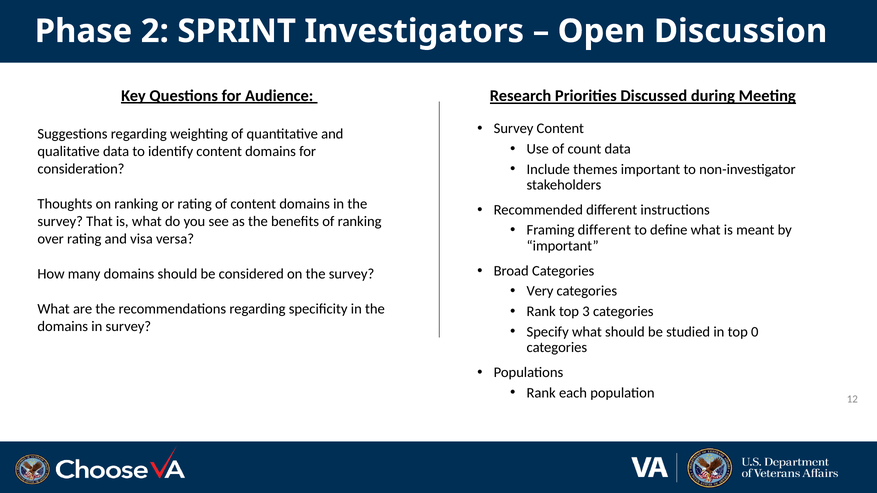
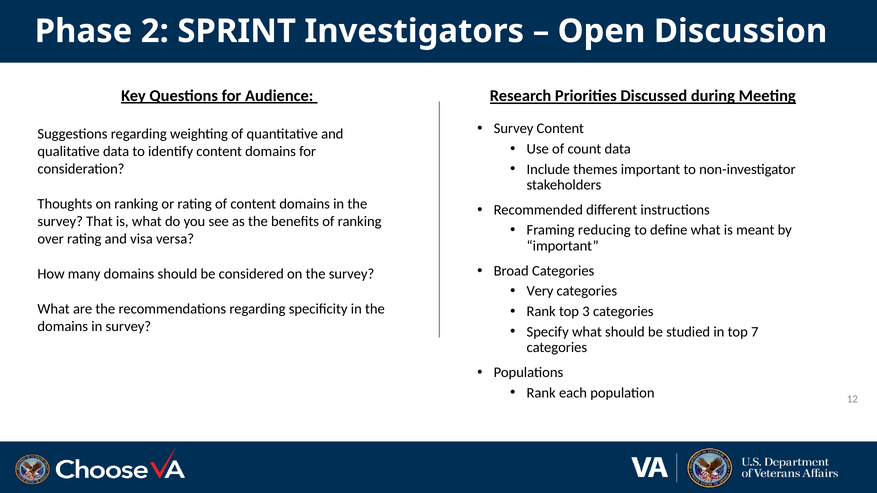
Framing different: different -> reducing
0: 0 -> 7
